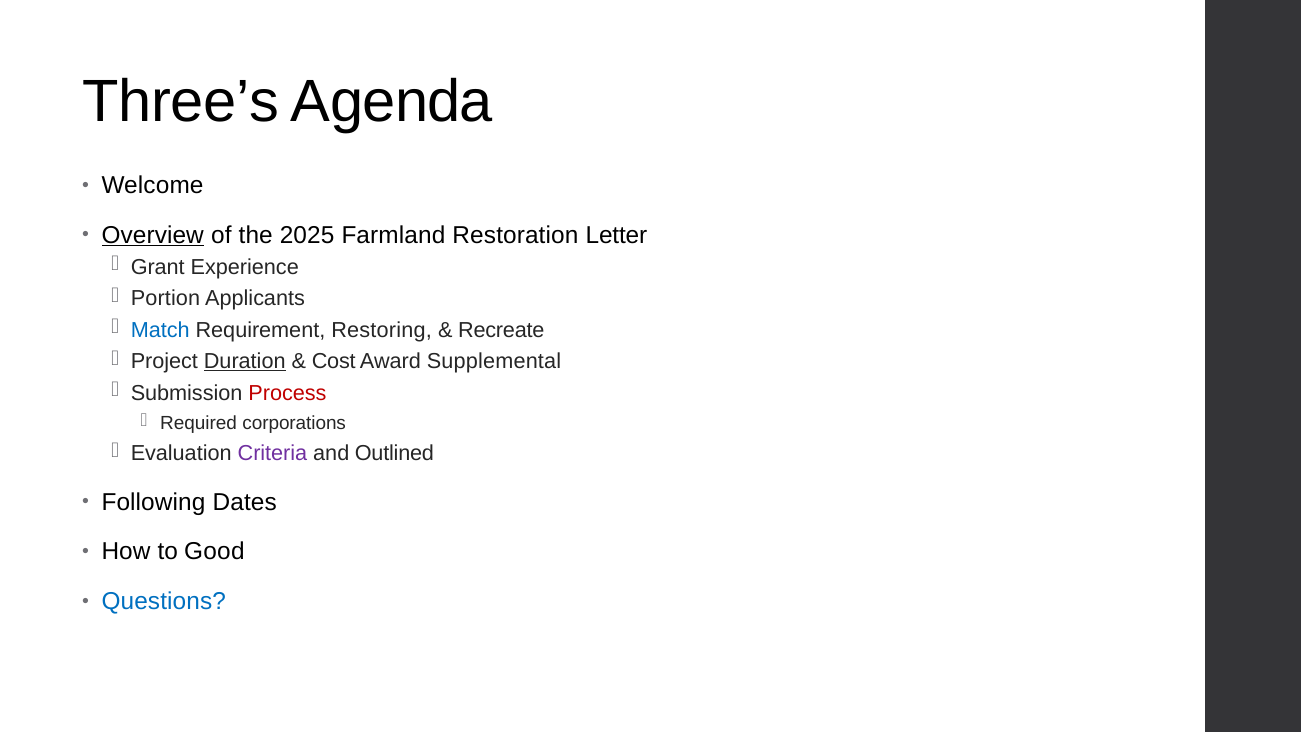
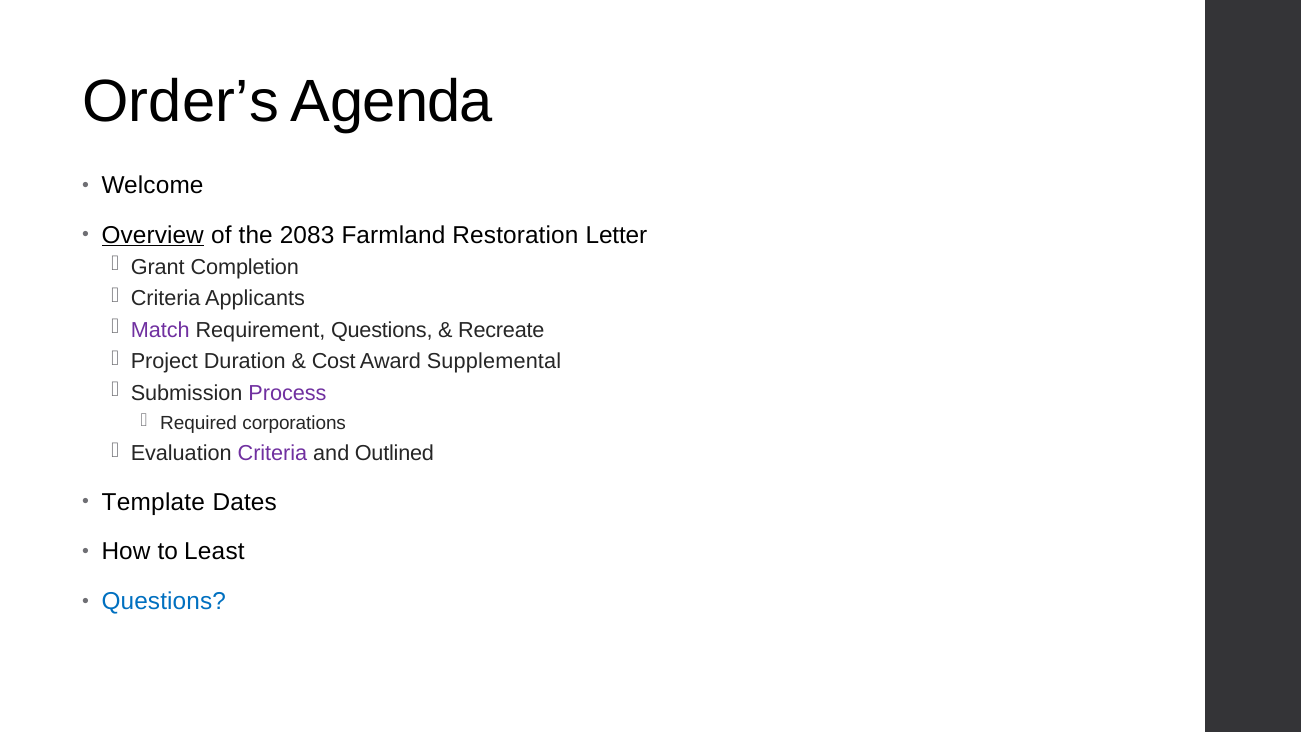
Three’s: Three’s -> Order’s
2025: 2025 -> 2083
Experience: Experience -> Completion
Portion at (166, 298): Portion -> Criteria
Match colour: blue -> purple
Requirement Restoring: Restoring -> Questions
Duration underline: present -> none
Process colour: red -> purple
Following: Following -> Template
Good: Good -> Least
